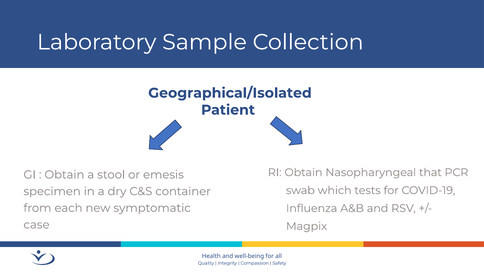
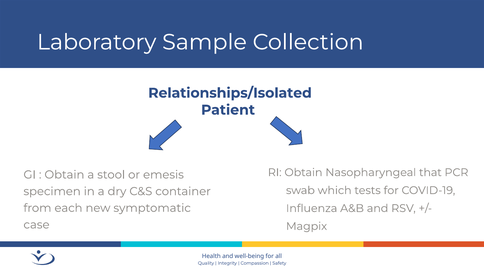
Geographical/Isolated: Geographical/Isolated -> Relationships/Isolated
